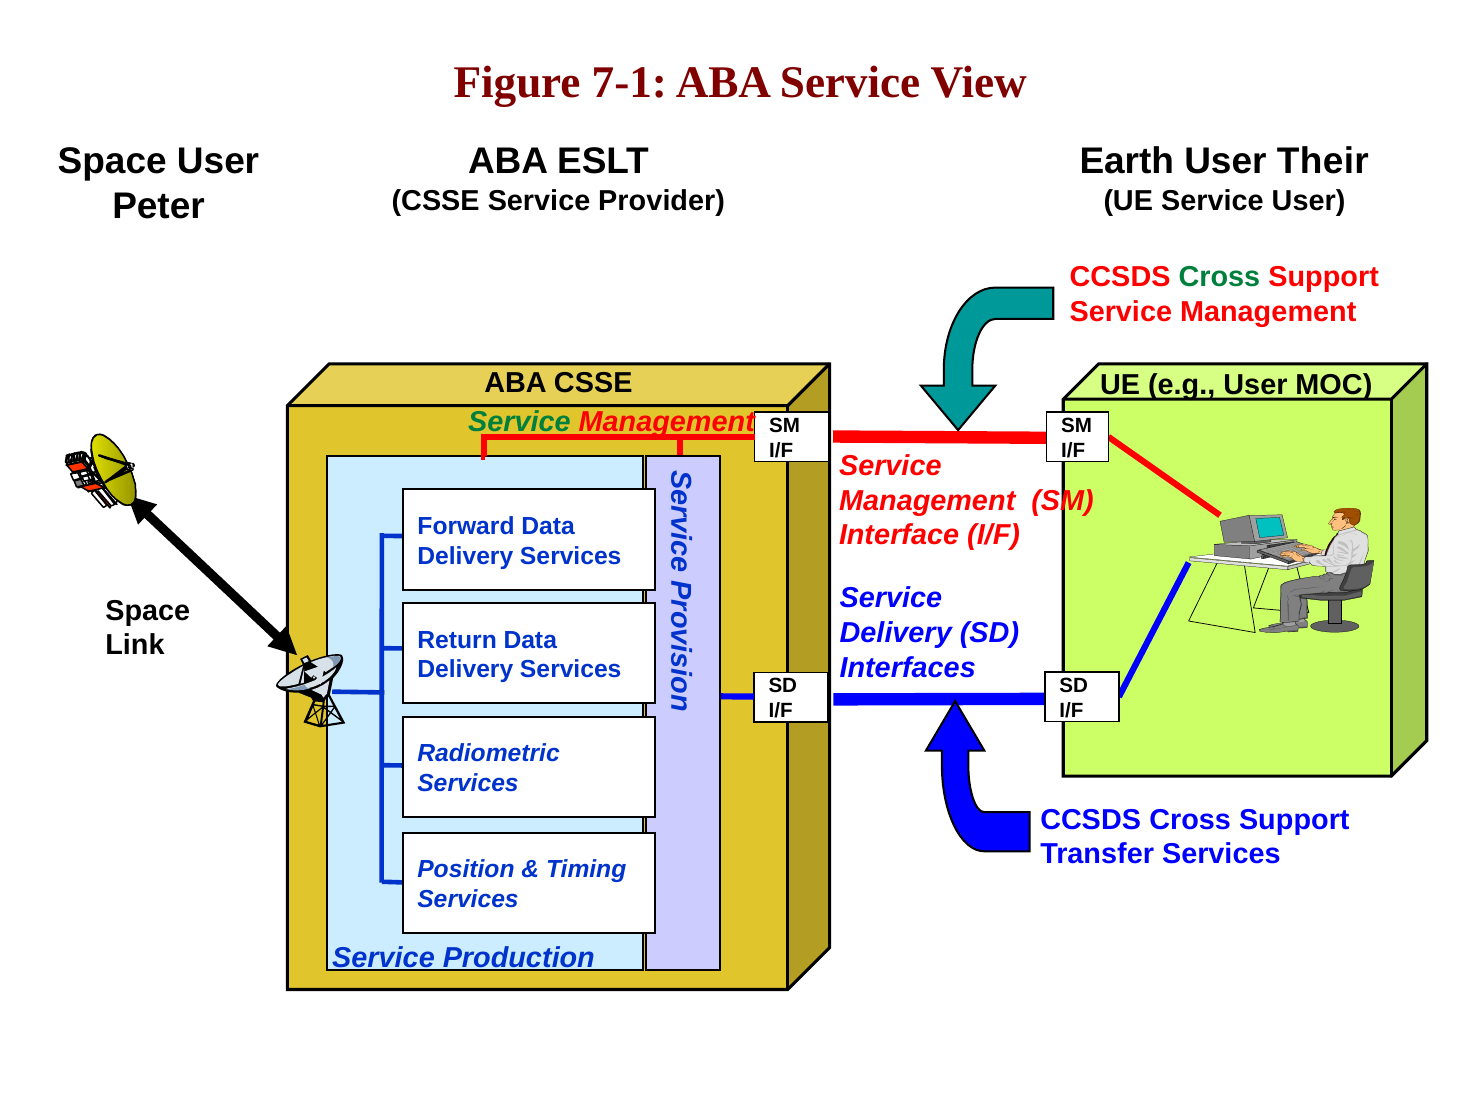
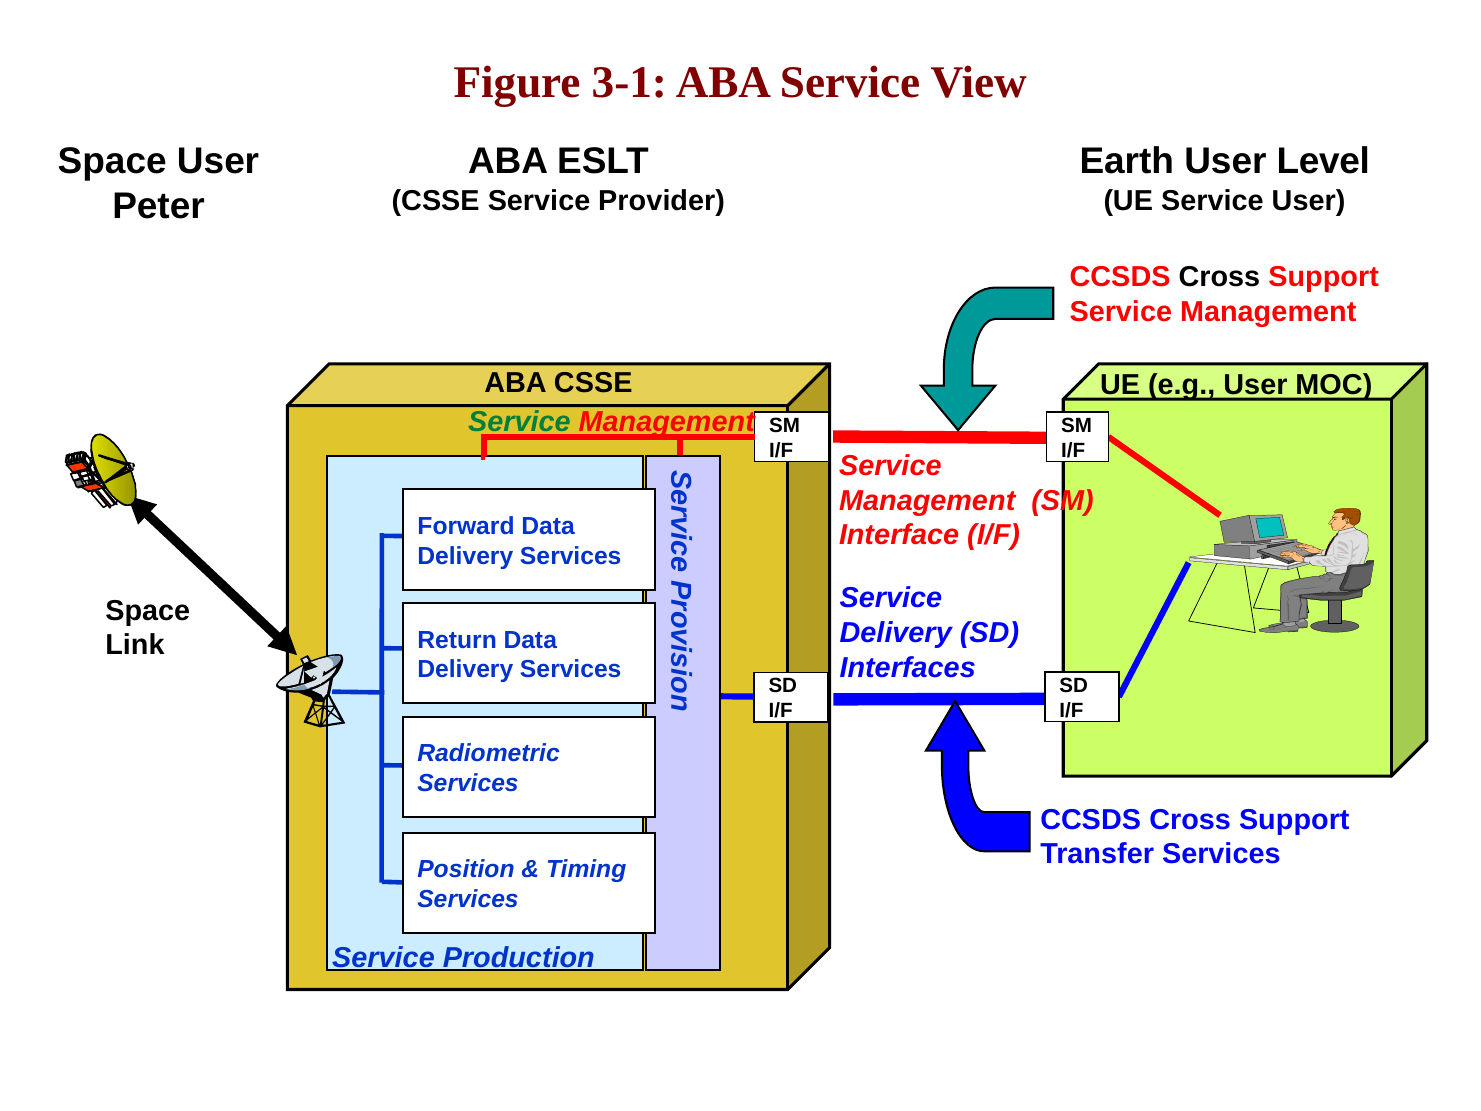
7‑1: 7‑1 -> 3‑1
Their: Their -> Level
Cross at (1219, 277) colour: green -> black
